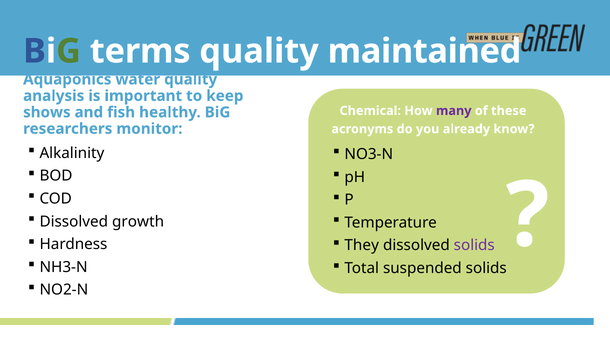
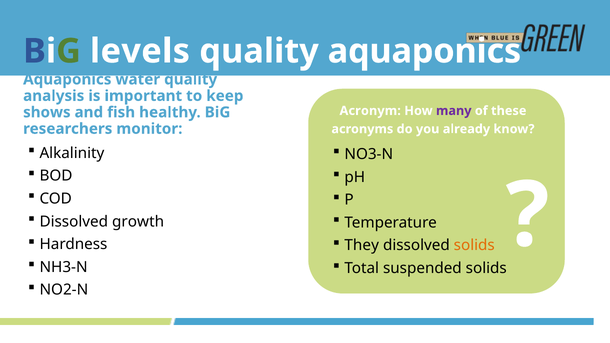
terms: terms -> levels
quality maintained: maintained -> aquaponics
Chemical: Chemical -> Acronym
solids at (474, 246) colour: purple -> orange
